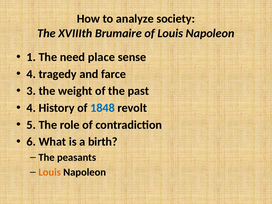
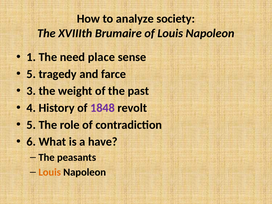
4 at (31, 74): 4 -> 5
1848 colour: blue -> purple
birth: birth -> have
